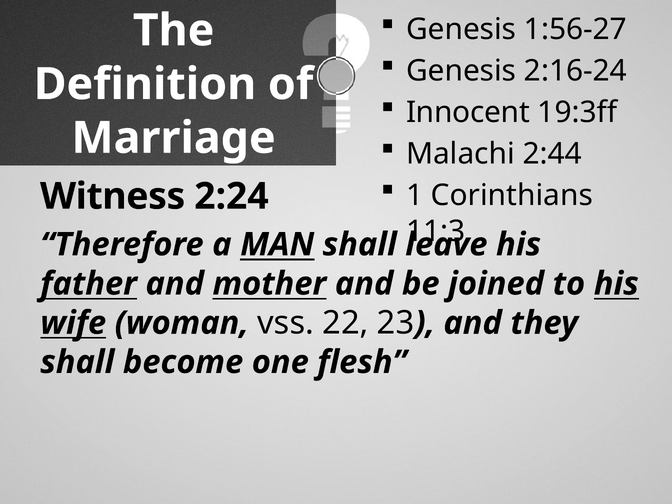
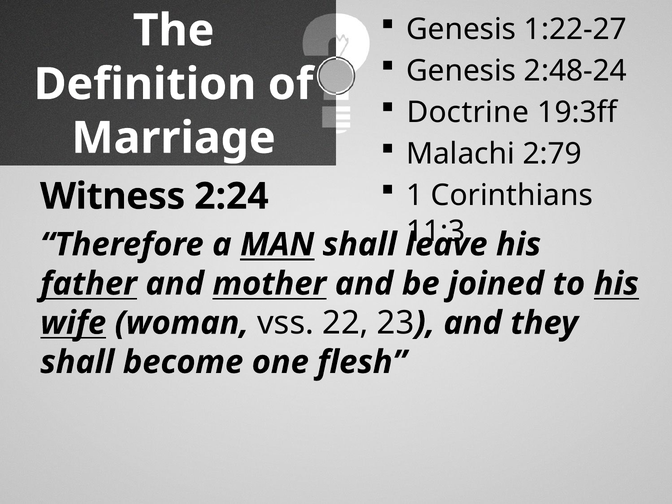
1:56-27: 1:56-27 -> 1:22-27
2:16-24: 2:16-24 -> 2:48-24
Innocent: Innocent -> Doctrine
2:44: 2:44 -> 2:79
